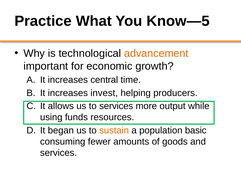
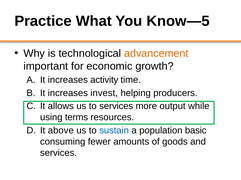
central: central -> activity
funds: funds -> terms
began: began -> above
sustain colour: orange -> blue
